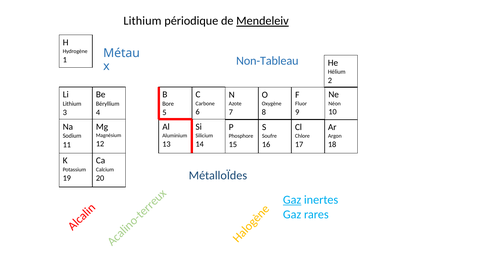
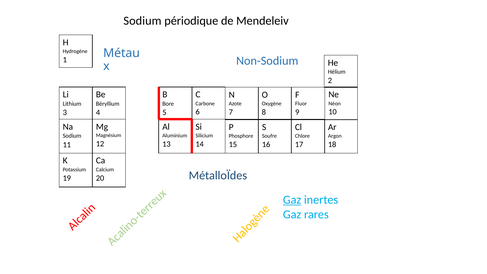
Lithium at (142, 21): Lithium -> Sodium
Mendeleiv underline: present -> none
Non-Tableau: Non-Tableau -> Non-Sodium
